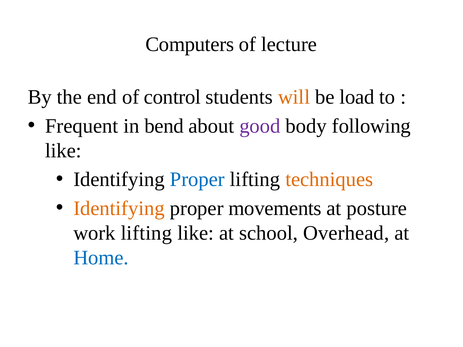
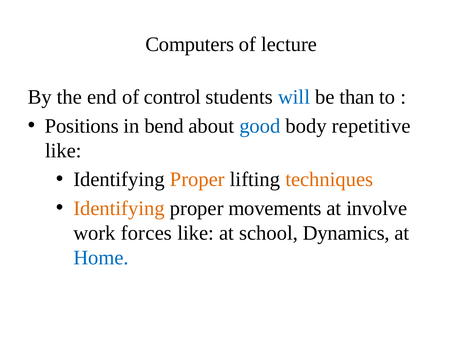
will colour: orange -> blue
load: load -> than
Frequent: Frequent -> Positions
good colour: purple -> blue
following: following -> repetitive
Proper at (197, 180) colour: blue -> orange
posture: posture -> involve
work lifting: lifting -> forces
Overhead: Overhead -> Dynamics
